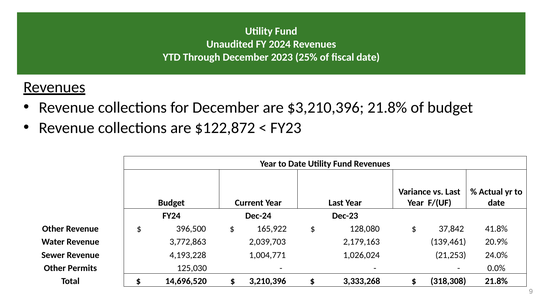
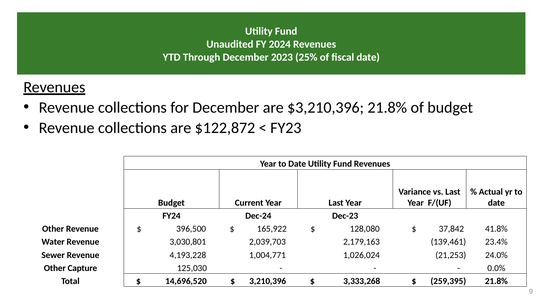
3,772,863: 3,772,863 -> 3,030,801
20.9%: 20.9% -> 23.4%
Permits: Permits -> Capture
318,308: 318,308 -> 259,395
